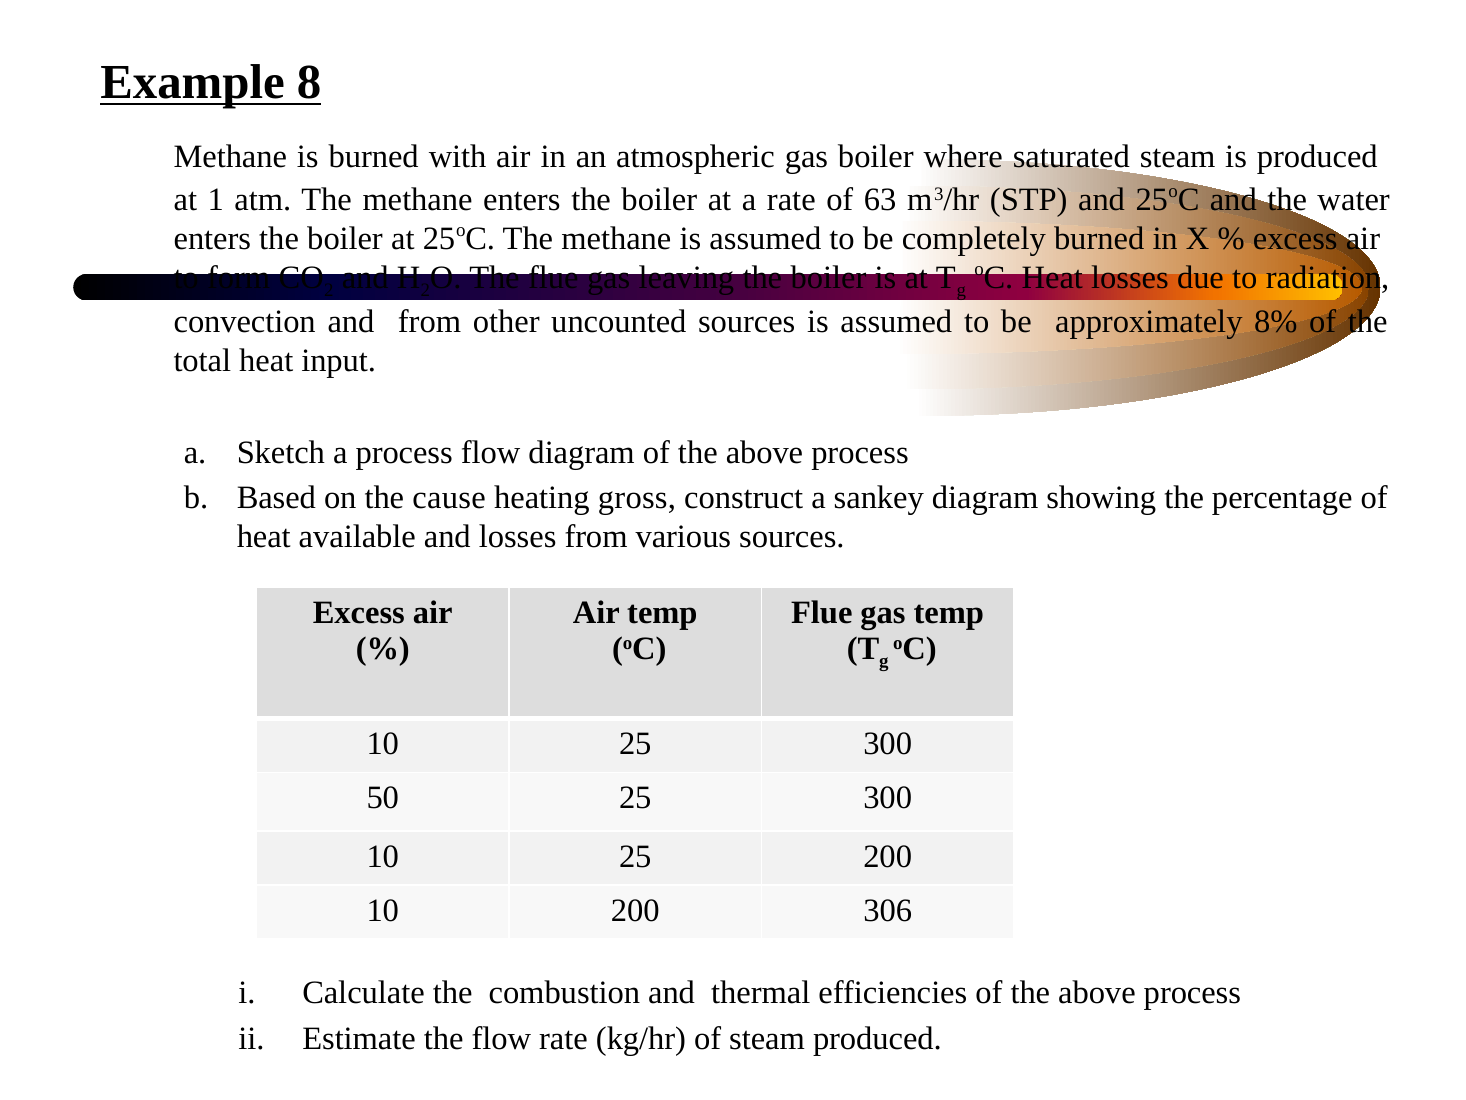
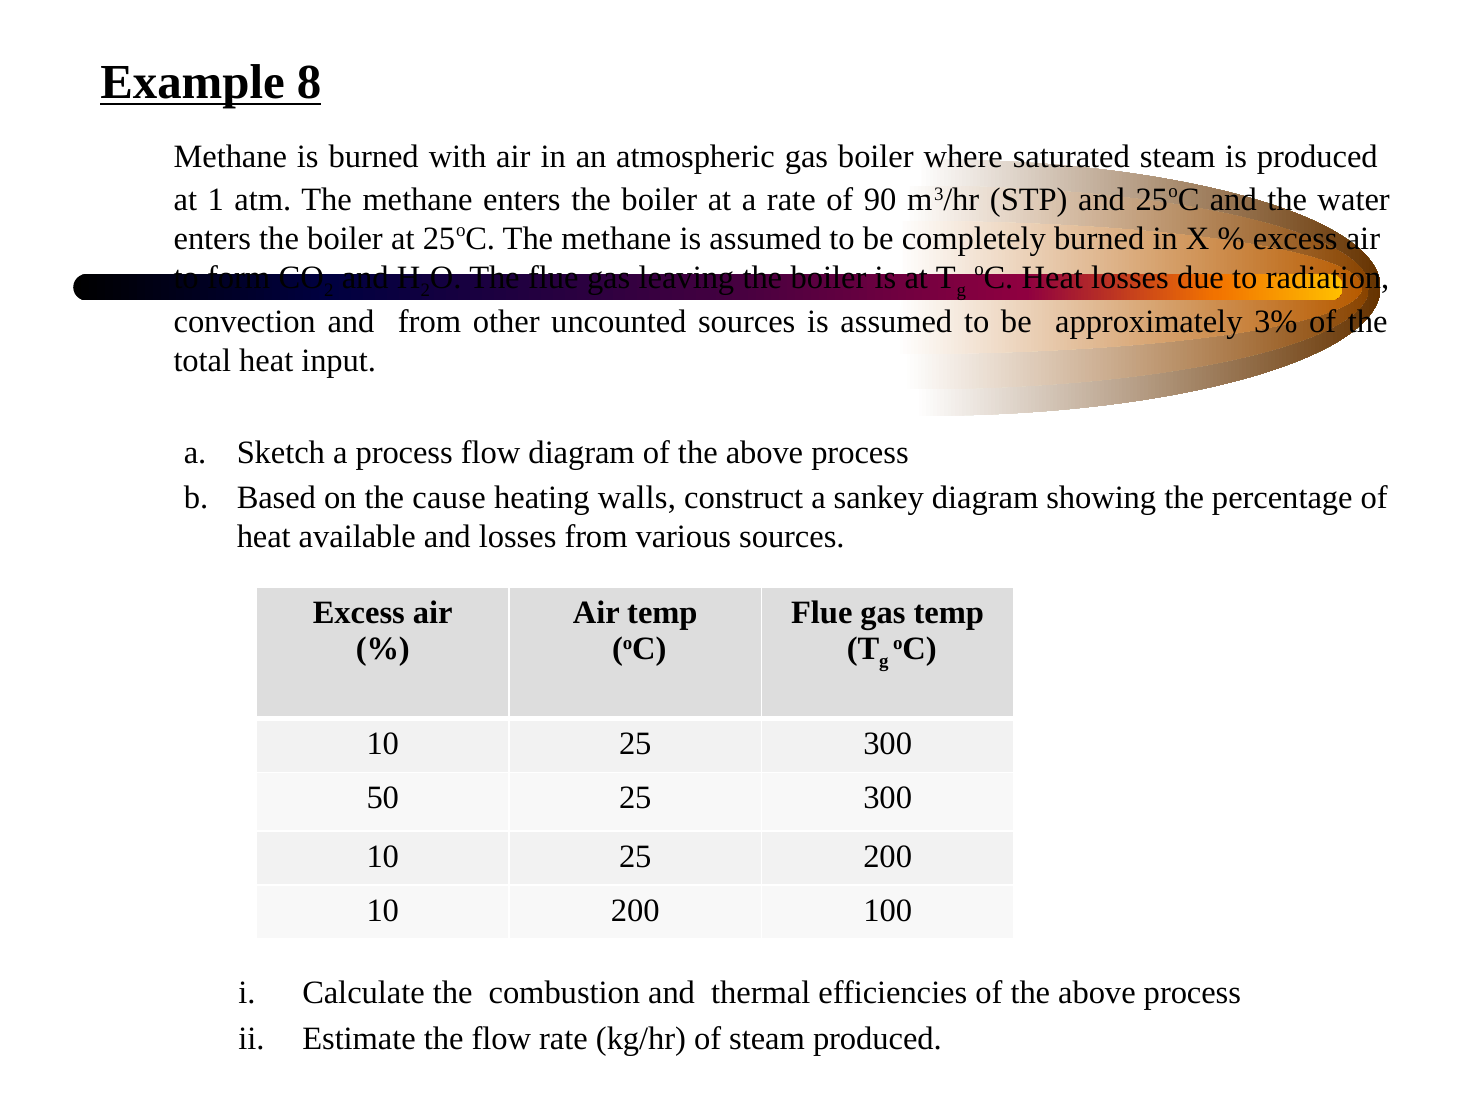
63: 63 -> 90
8%: 8% -> 3%
gross: gross -> walls
306: 306 -> 100
